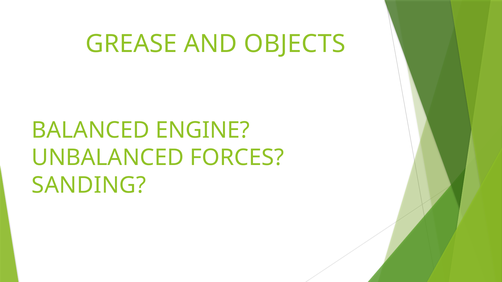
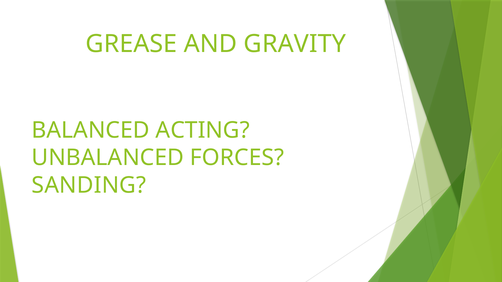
OBJECTS: OBJECTS -> GRAVITY
ENGINE: ENGINE -> ACTING
